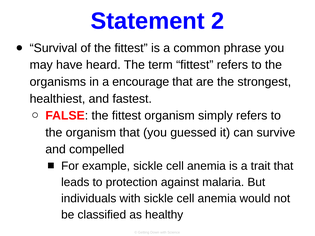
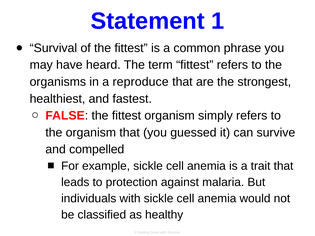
2: 2 -> 1
encourage: encourage -> reproduce
